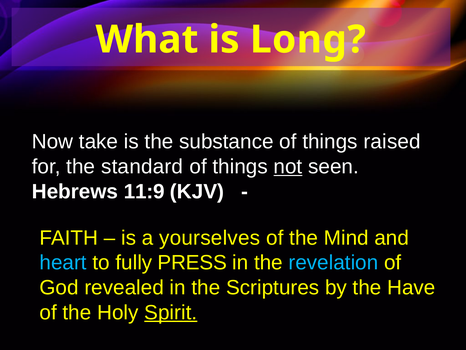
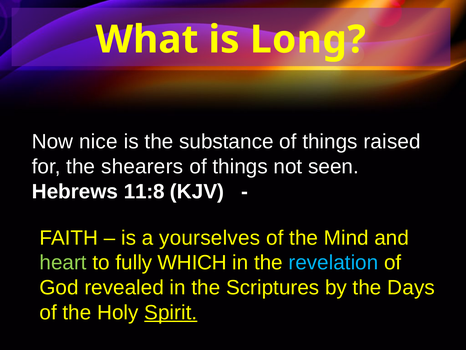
take: take -> nice
standard: standard -> shearers
not underline: present -> none
11:9: 11:9 -> 11:8
heart colour: light blue -> light green
PRESS: PRESS -> WHICH
Have: Have -> Days
